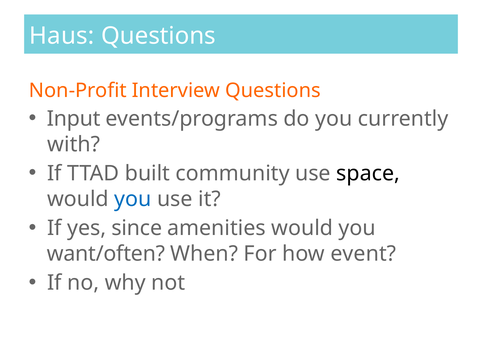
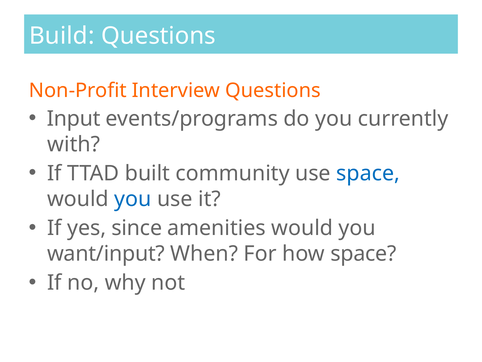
Haus: Haus -> Build
space at (368, 173) colour: black -> blue
want/often: want/often -> want/input
how event: event -> space
